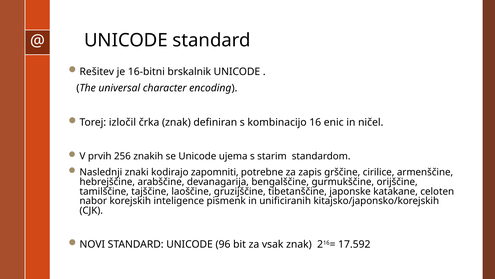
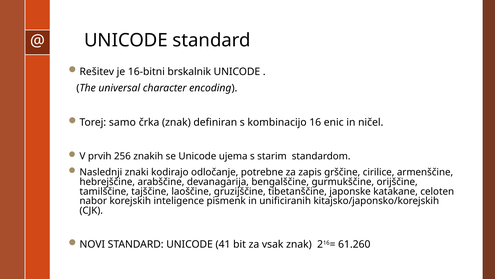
izločil: izločil -> samo
zapomniti: zapomniti -> odločanje
96: 96 -> 41
17.592: 17.592 -> 61.260
